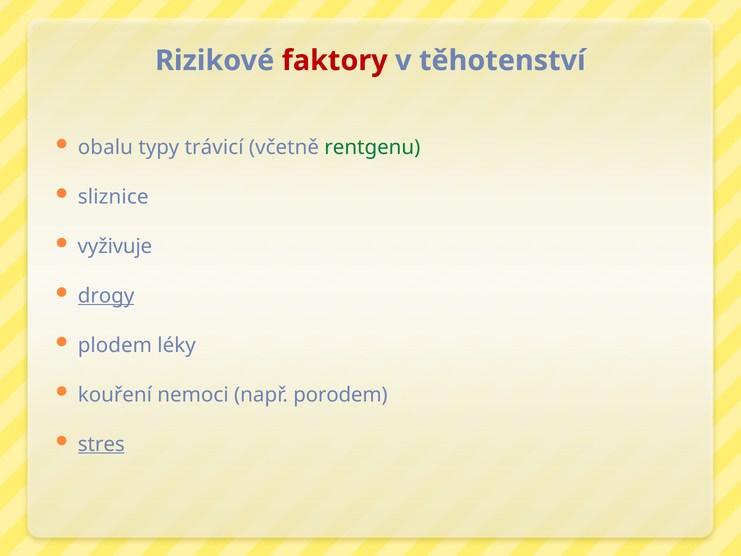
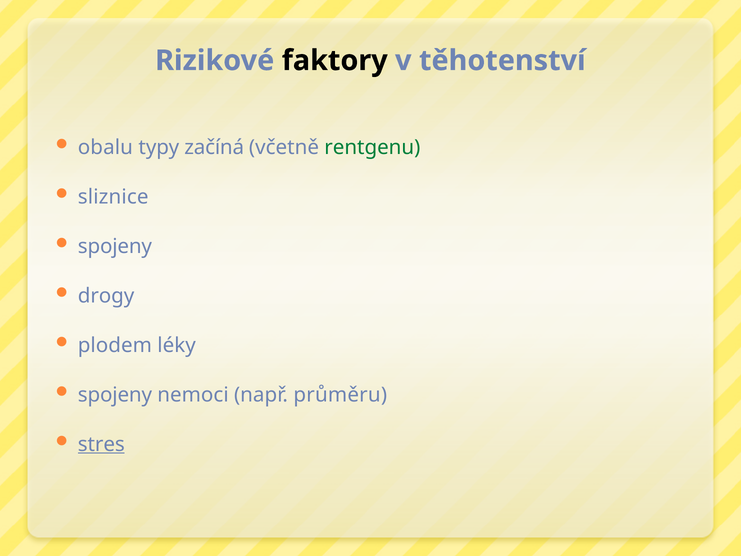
faktory colour: red -> black
trávicí: trávicí -> začíná
vyživuje at (115, 246): vyživuje -> spojeny
drogy underline: present -> none
kouření at (115, 395): kouření -> spojeny
porodem: porodem -> průměru
